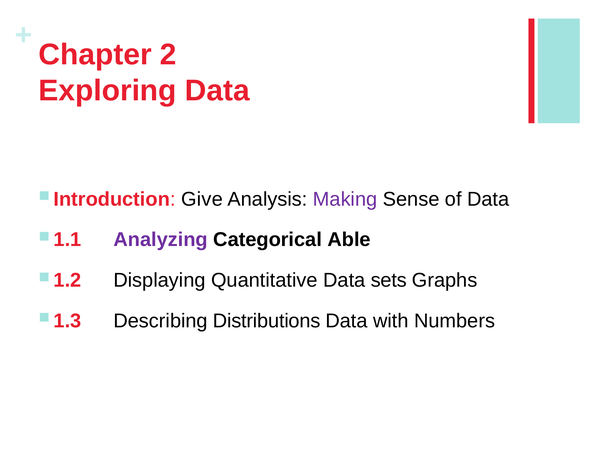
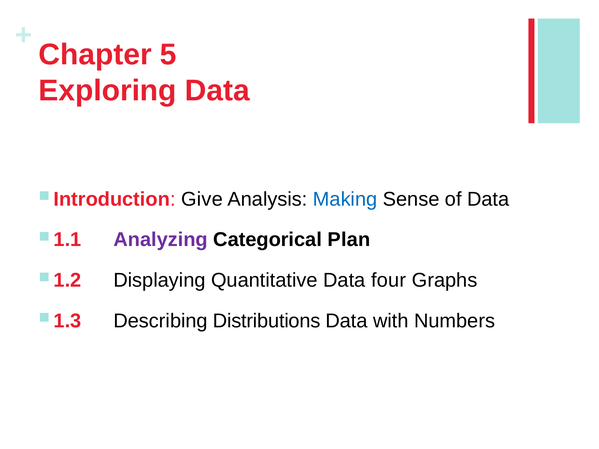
2: 2 -> 5
Making colour: purple -> blue
Able: Able -> Plan
sets: sets -> four
